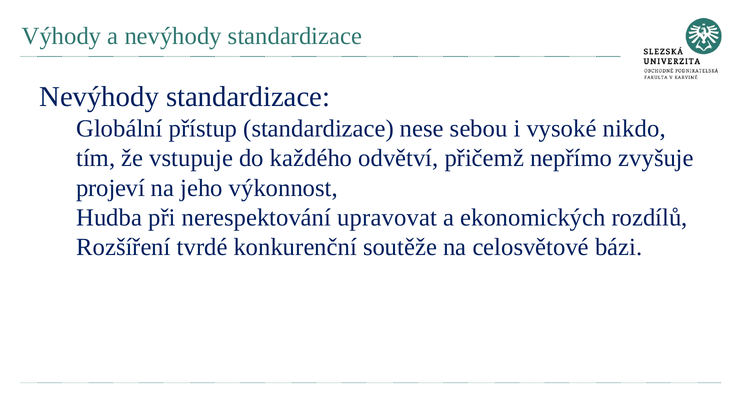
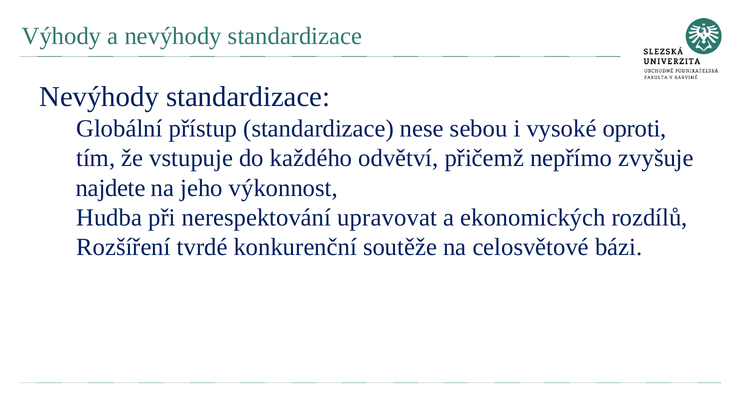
nikdo: nikdo -> oproti
projeví: projeví -> najdete
